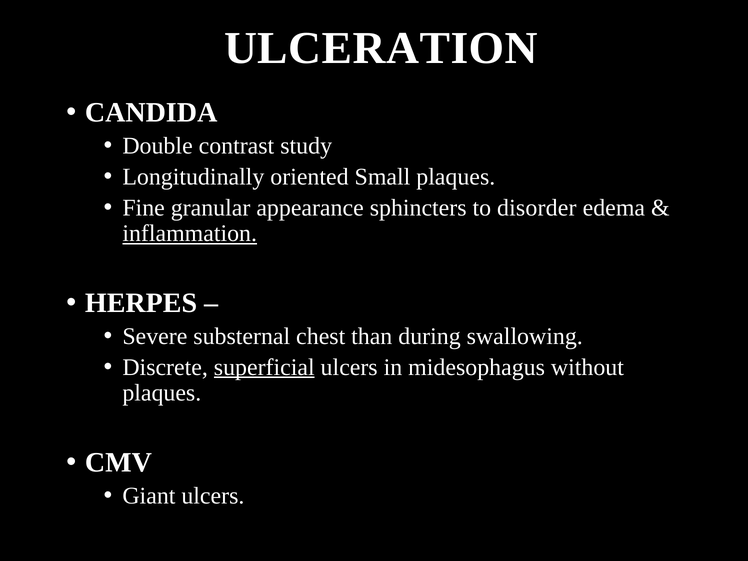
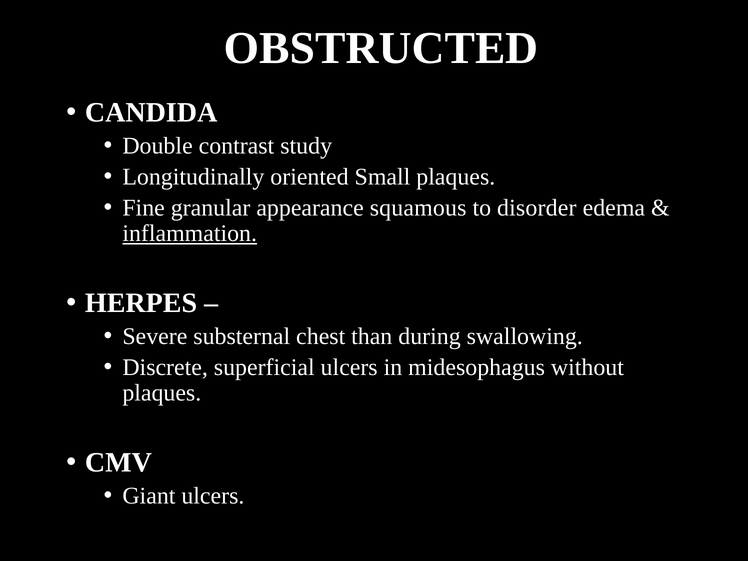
ULCERATION: ULCERATION -> OBSTRUCTED
sphincters: sphincters -> squamous
superficial underline: present -> none
